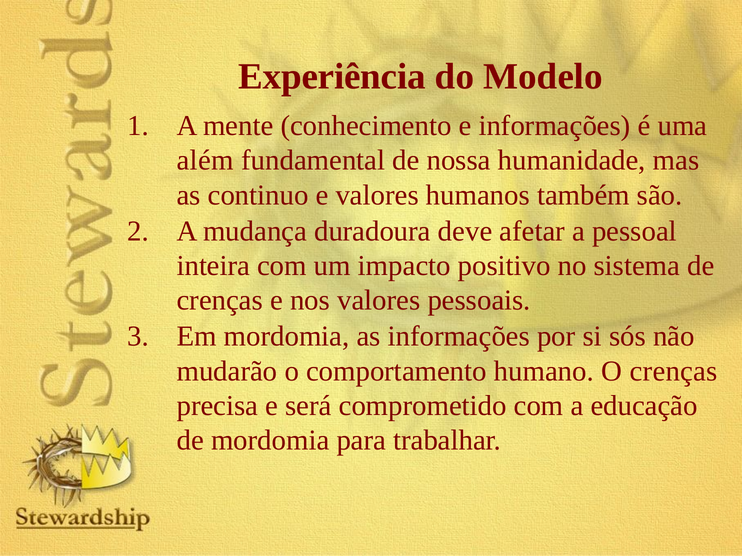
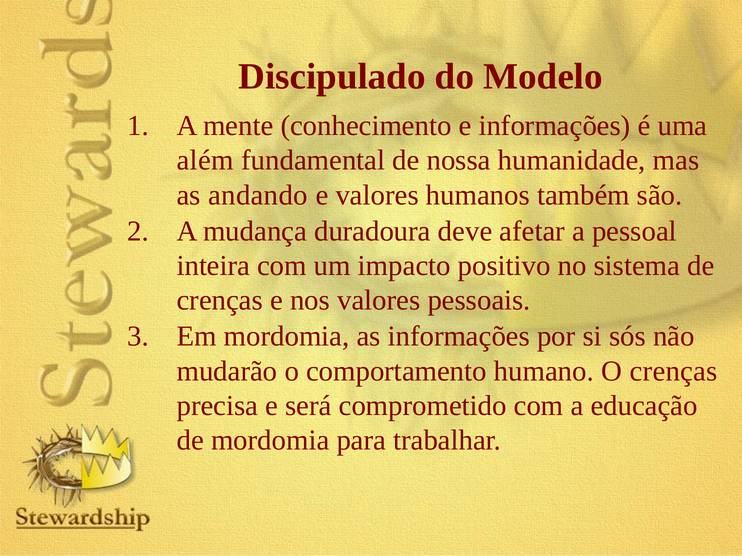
Experiência: Experiência -> Discipulado
continuo: continuo -> andando
